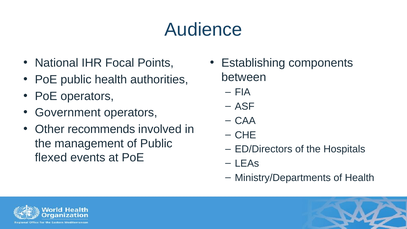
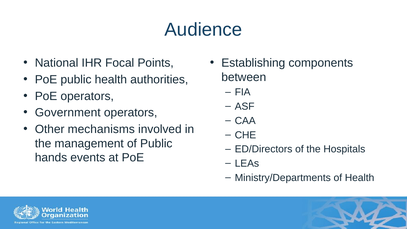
recommends: recommends -> mechanisms
flexed: flexed -> hands
